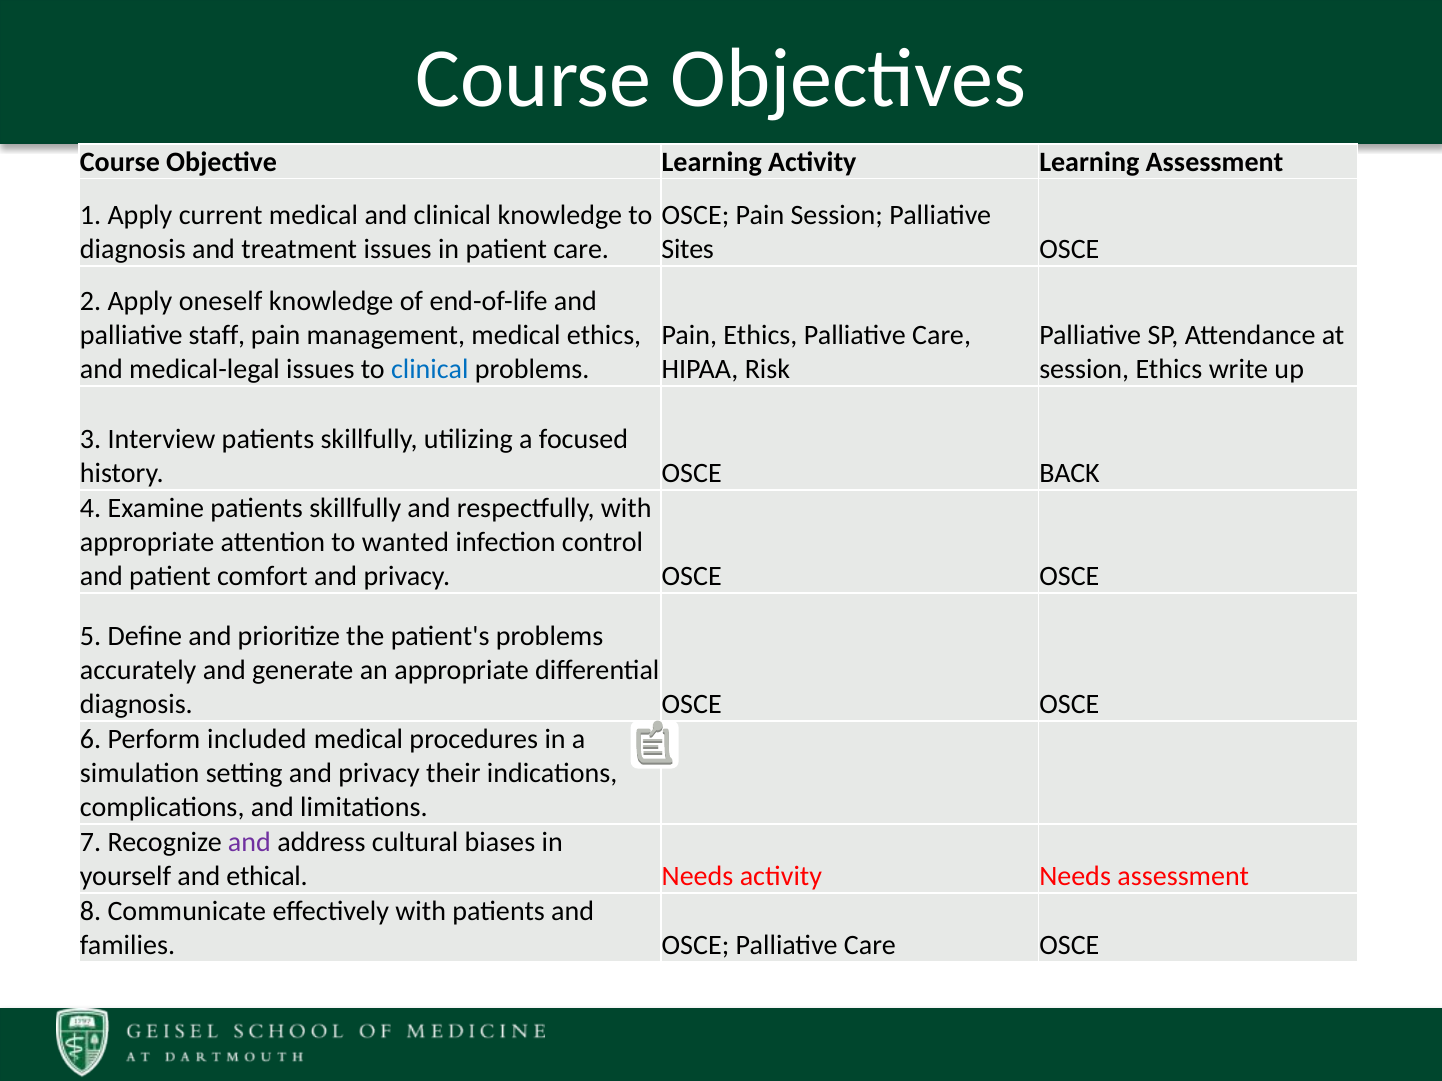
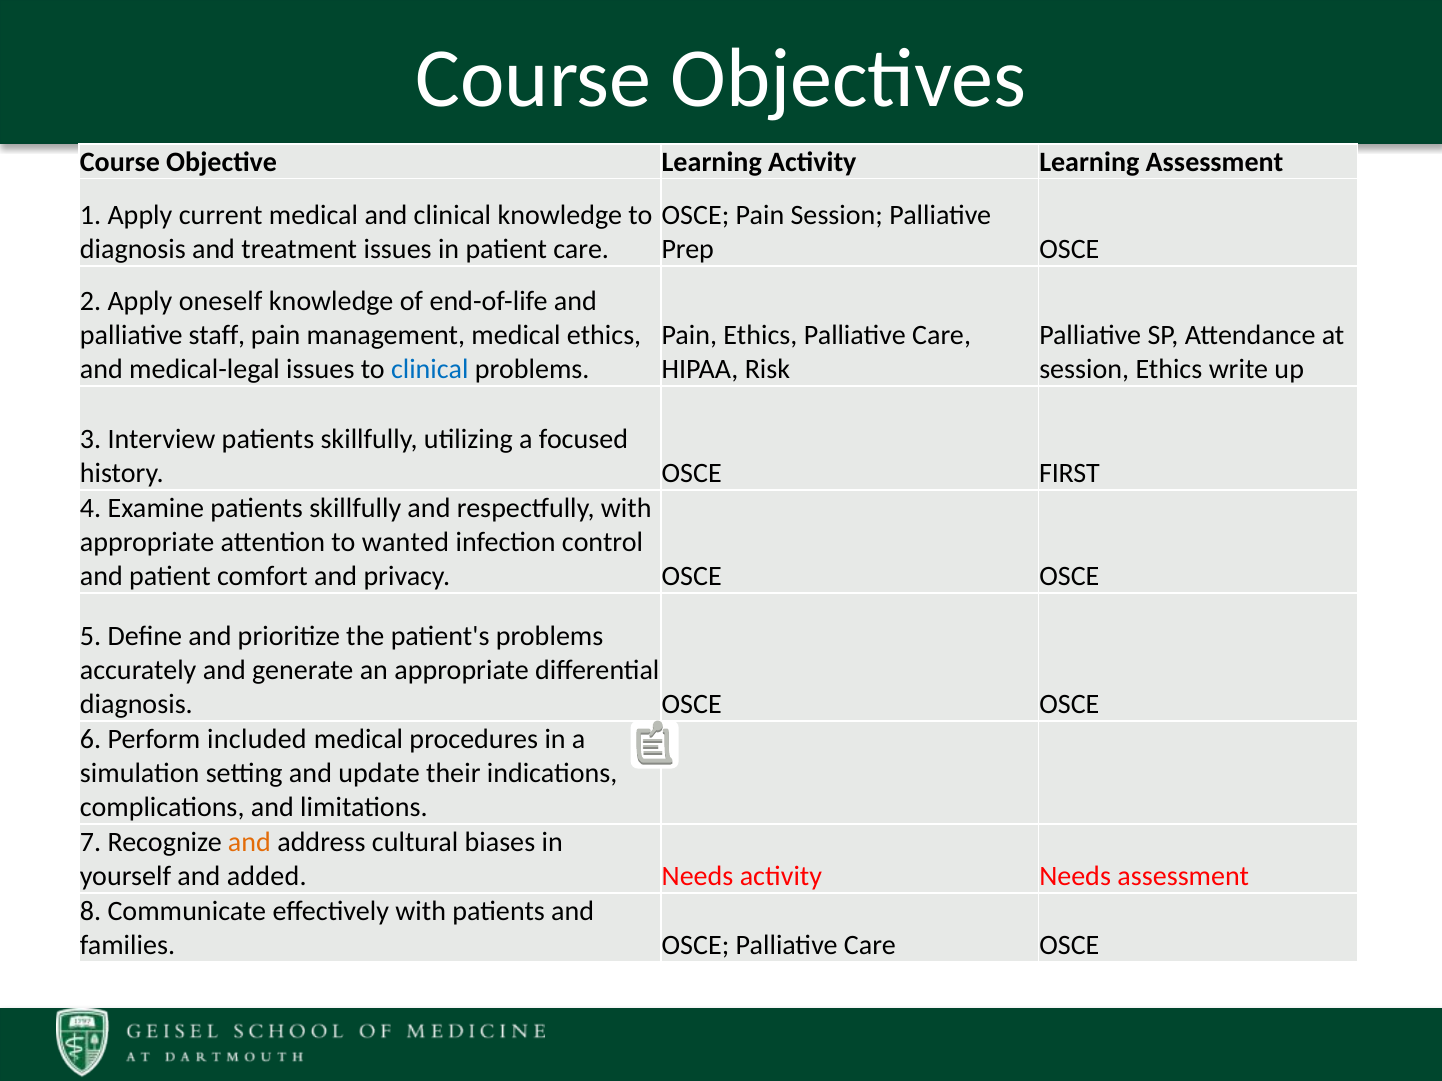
Sites: Sites -> Prep
BACK: BACK -> FIRST
setting and privacy: privacy -> update
and at (249, 842) colour: purple -> orange
ethical: ethical -> added
